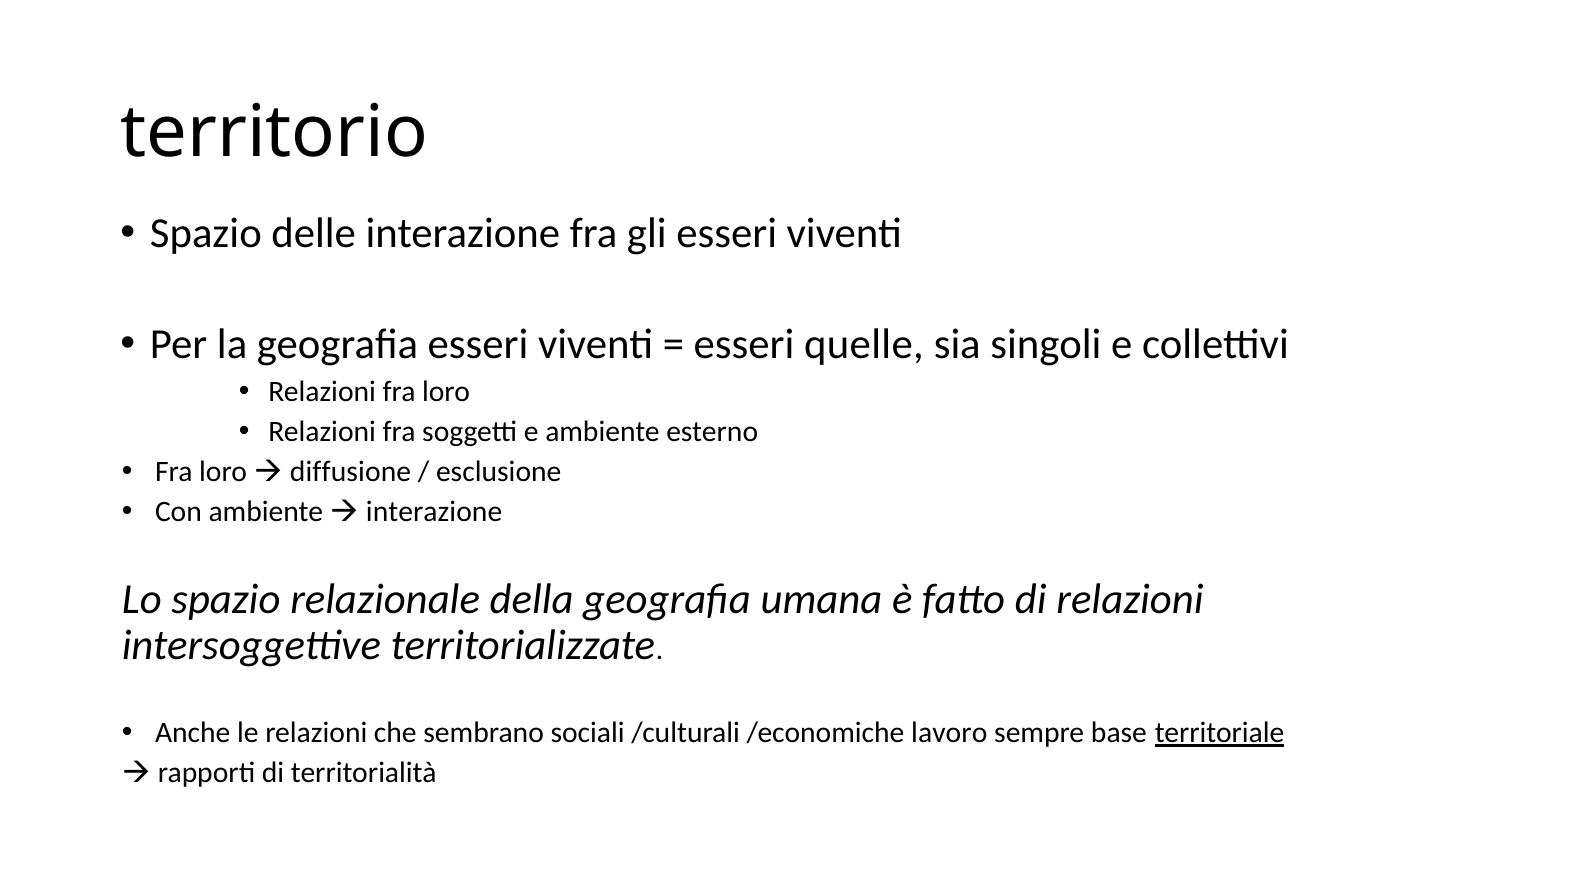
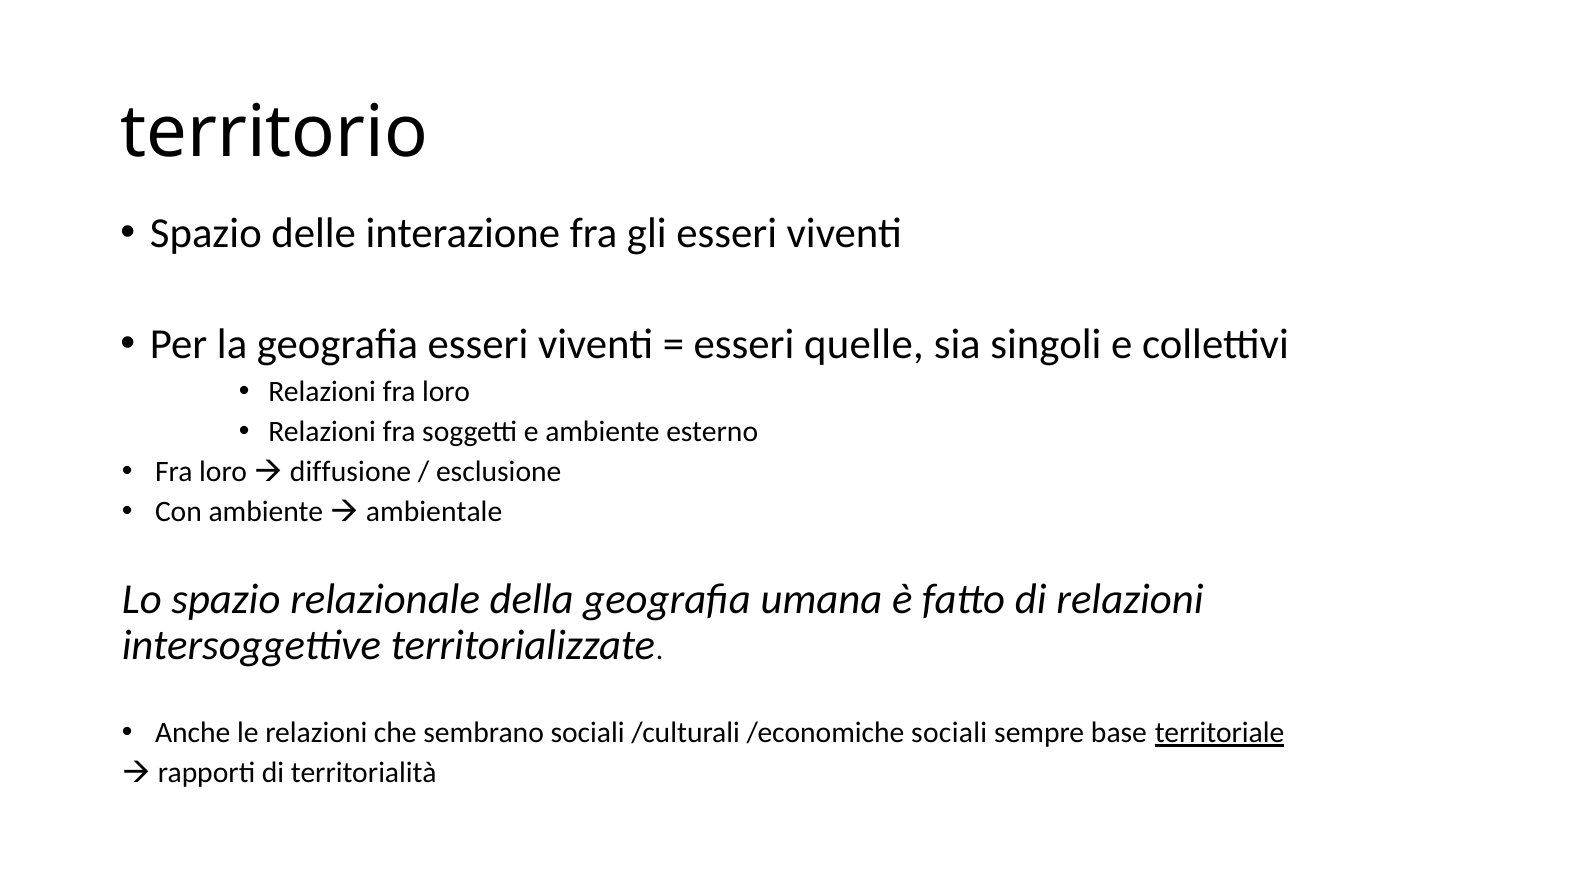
interazione at (434, 512): interazione -> ambientale
/economiche lavoro: lavoro -> sociali
